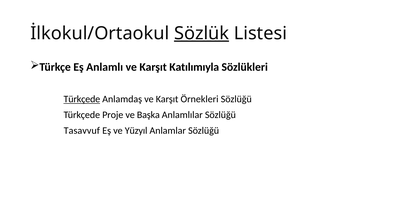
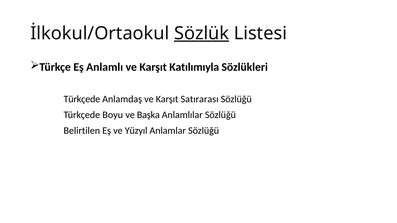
Türkçede at (82, 99) underline: present -> none
Örnekleri: Örnekleri -> Satırarası
Proje: Proje -> Boyu
Tasavvuf: Tasavvuf -> Belirtilen
